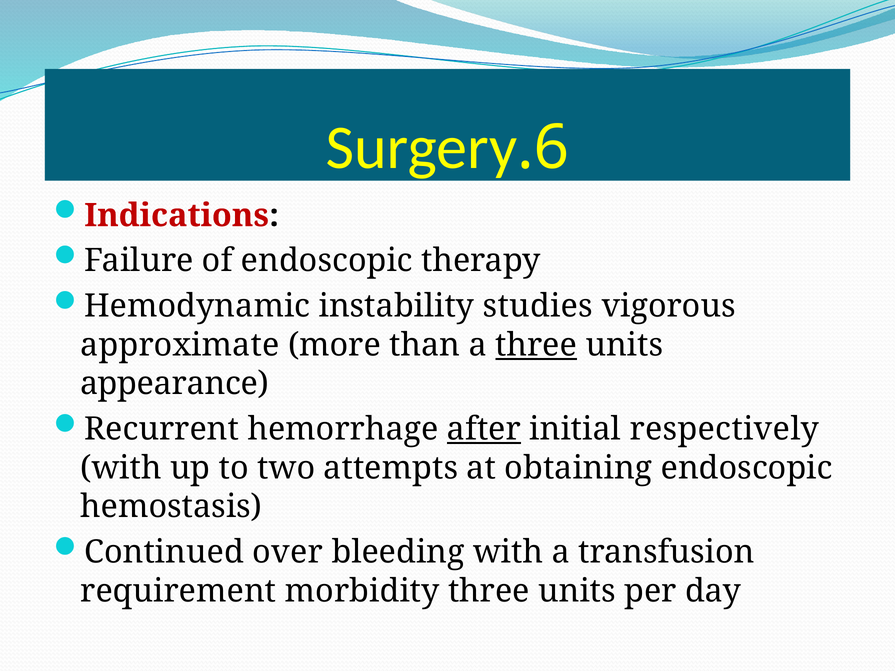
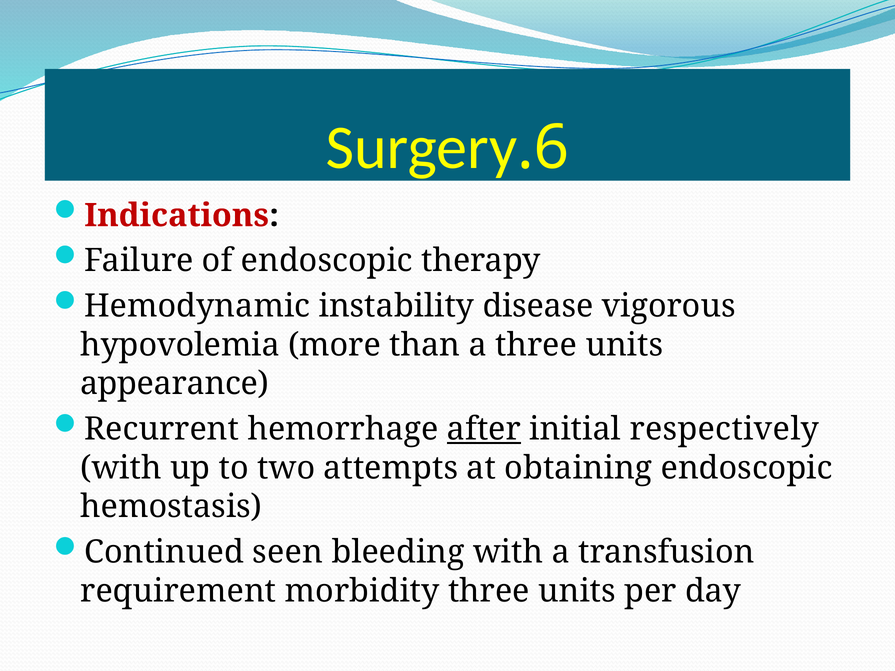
studies: studies -> disease
approximate: approximate -> hypovolemia
three at (536, 345) underline: present -> none
over: over -> seen
